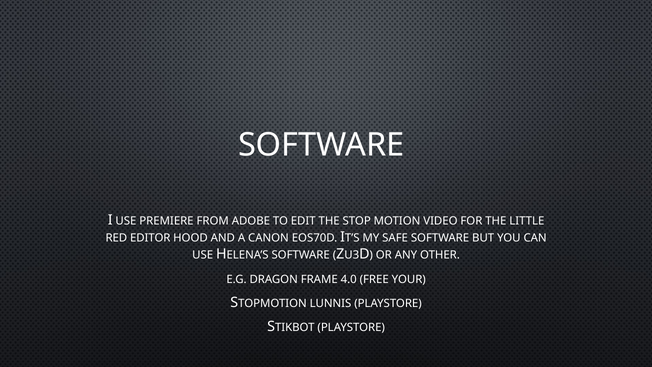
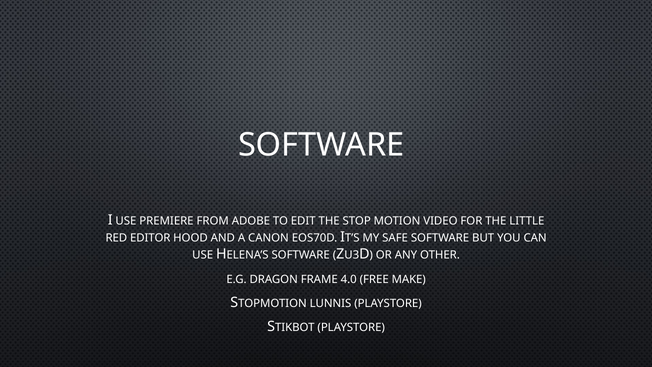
YOUR: YOUR -> MAKE
